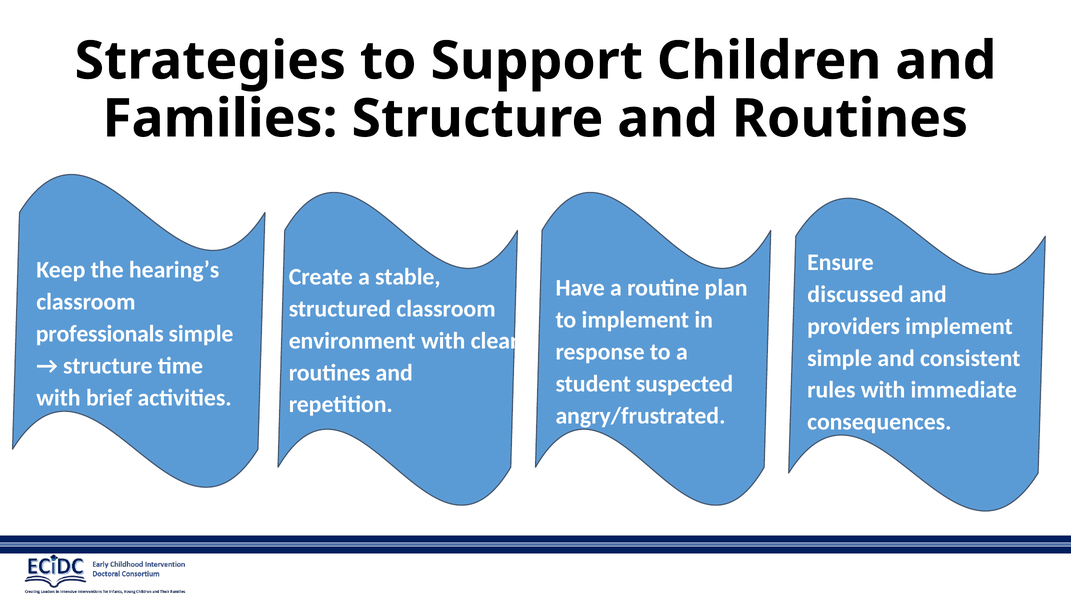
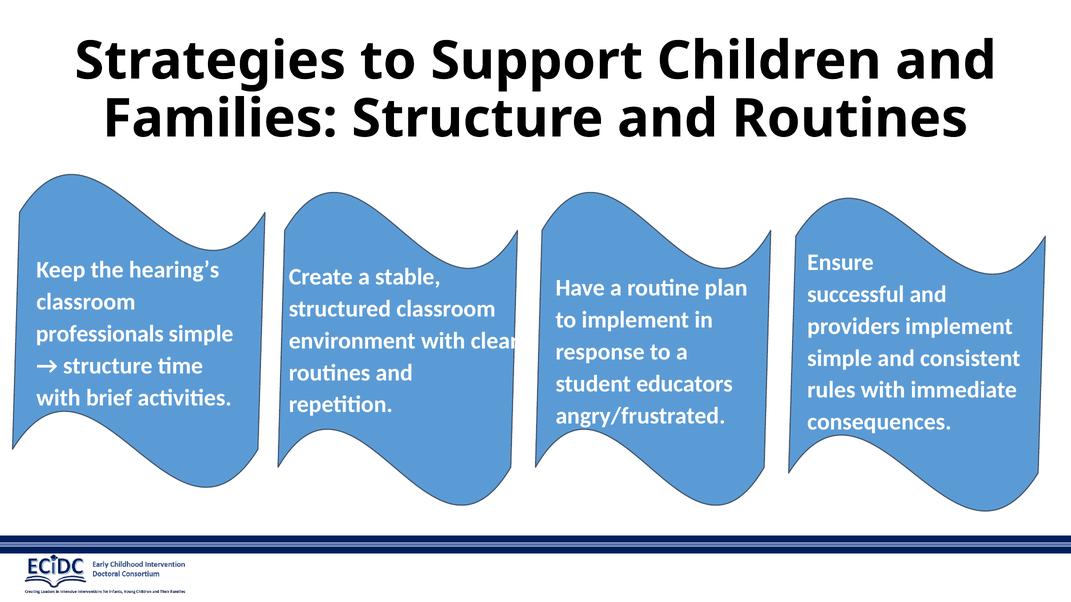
discussed: discussed -> successful
suspected: suspected -> educators
